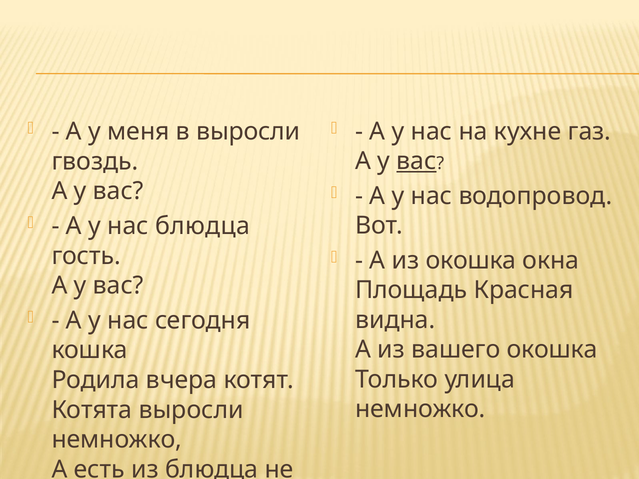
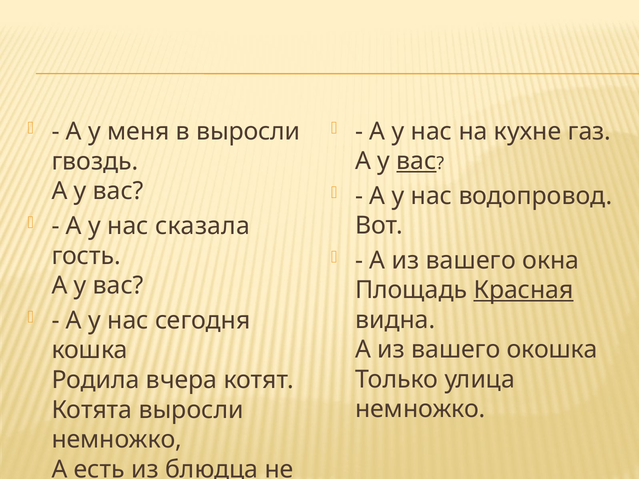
нас блюдца: блюдца -> сказала
окошка at (471, 261): окошка -> вашего
Красная underline: none -> present
